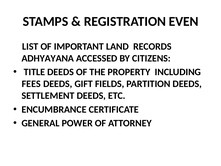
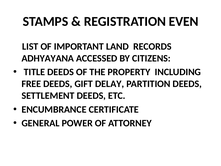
FEES: FEES -> FREE
FIELDS: FIELDS -> DELAY
